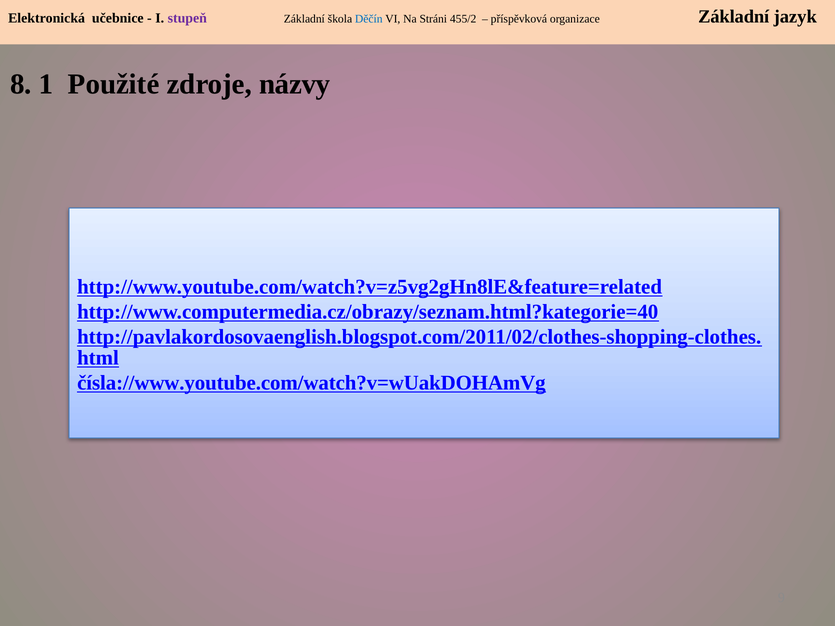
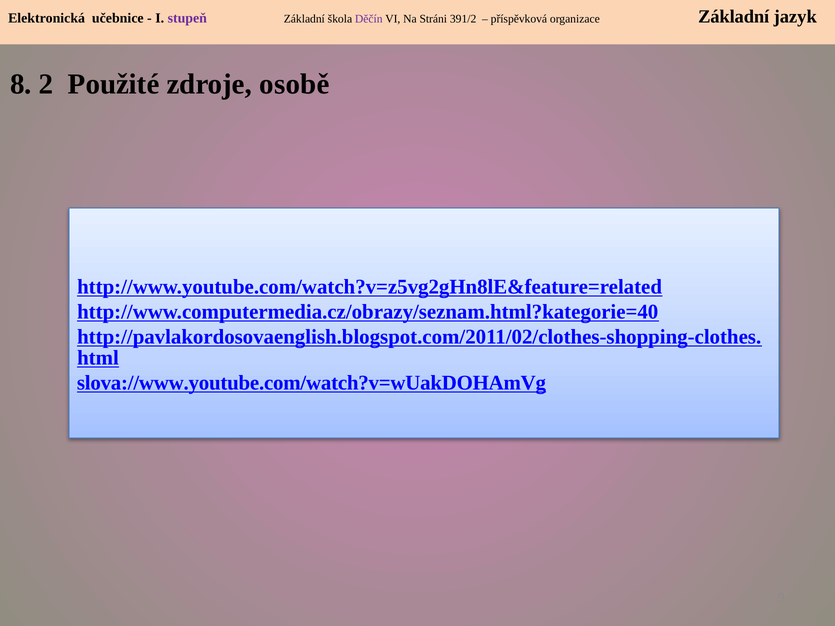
Děčín colour: blue -> purple
455/2: 455/2 -> 391/2
1: 1 -> 2
názvy: názvy -> osobě
čísla://www.youtube.com/watch?v=wUakDOHAmVg: čísla://www.youtube.com/watch?v=wUakDOHAmVg -> slova://www.youtube.com/watch?v=wUakDOHAmVg
